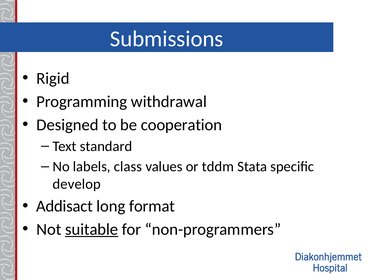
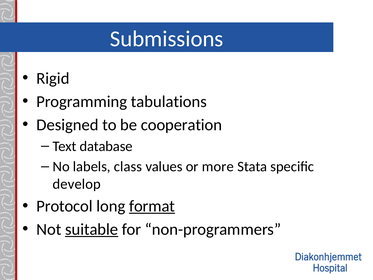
withdrawal: withdrawal -> tabulations
standard: standard -> database
tddm: tddm -> more
Addisact: Addisact -> Protocol
format underline: none -> present
